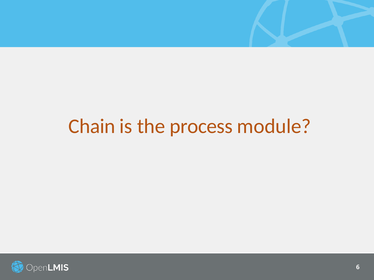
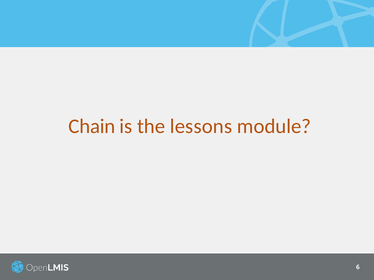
process: process -> lessons
